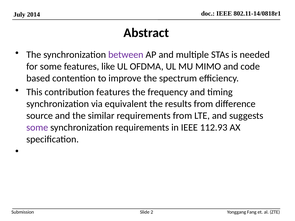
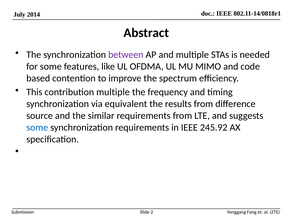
contribution features: features -> multiple
some at (37, 128) colour: purple -> blue
112.93: 112.93 -> 245.92
